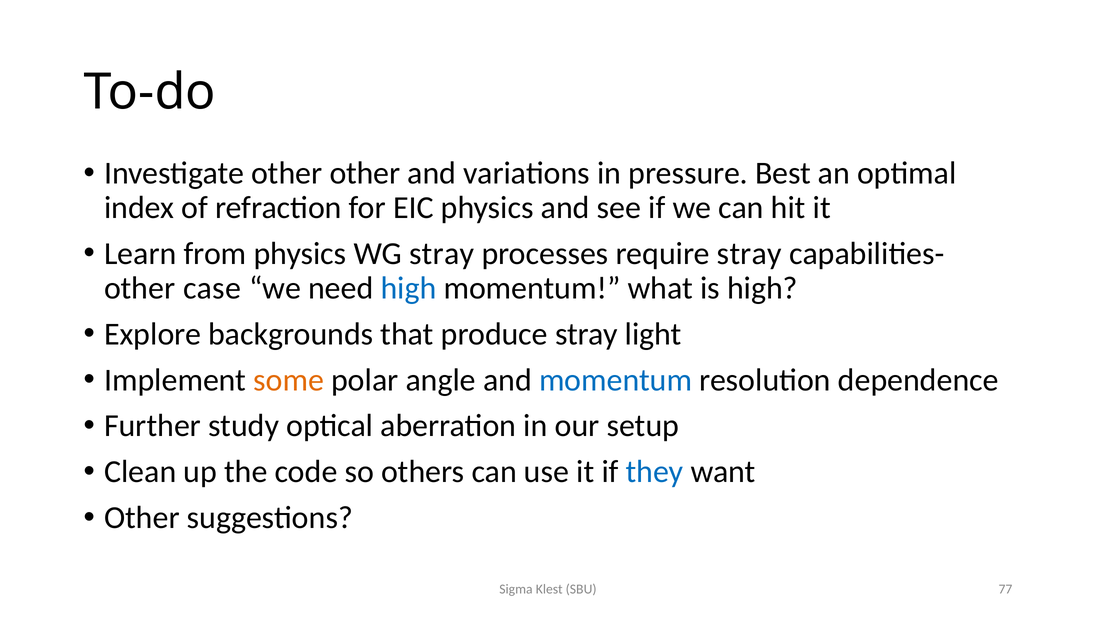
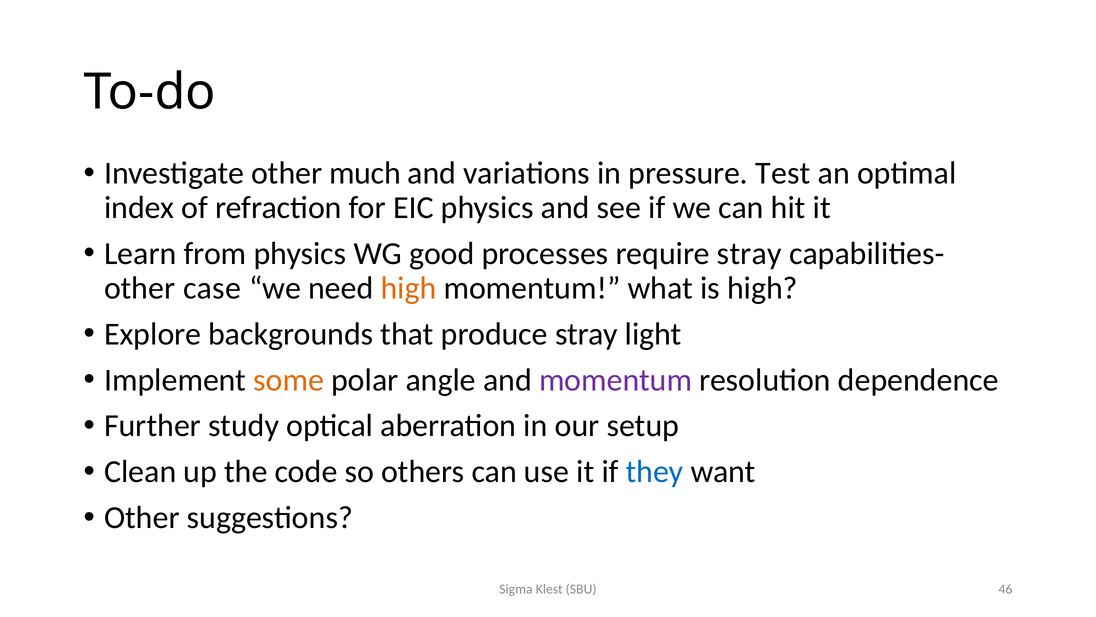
other other: other -> much
Best: Best -> Test
WG stray: stray -> good
high at (408, 288) colour: blue -> orange
momentum at (616, 380) colour: blue -> purple
77: 77 -> 46
